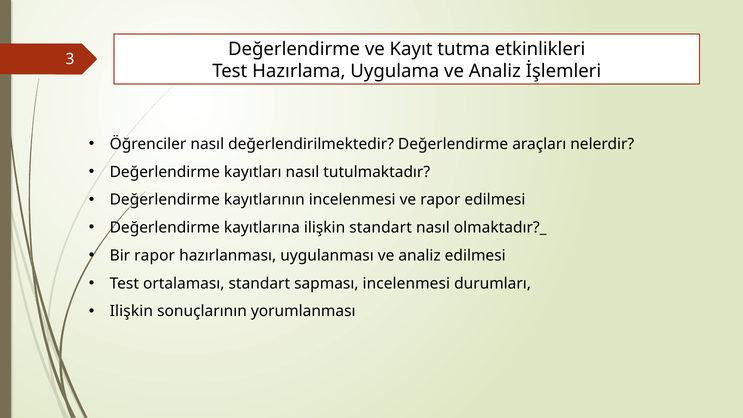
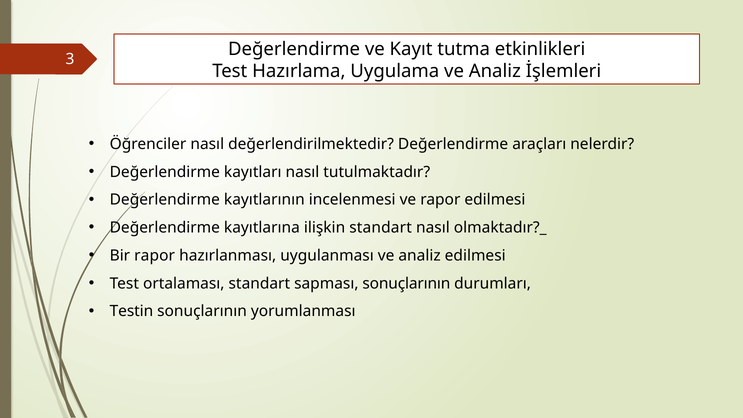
sapması incelenmesi: incelenmesi -> sonuçlarının
Ilişkin at (131, 311): Ilişkin -> Testin
